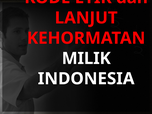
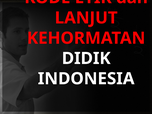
MILIK: MILIK -> DIDIK
